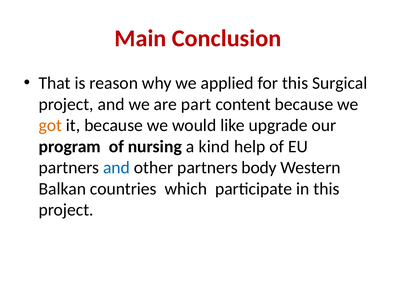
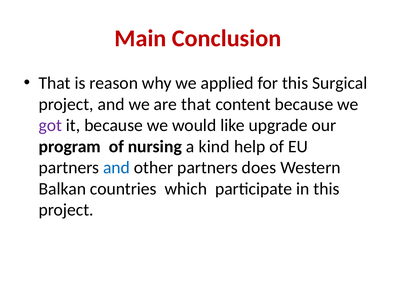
are part: part -> that
got colour: orange -> purple
body: body -> does
